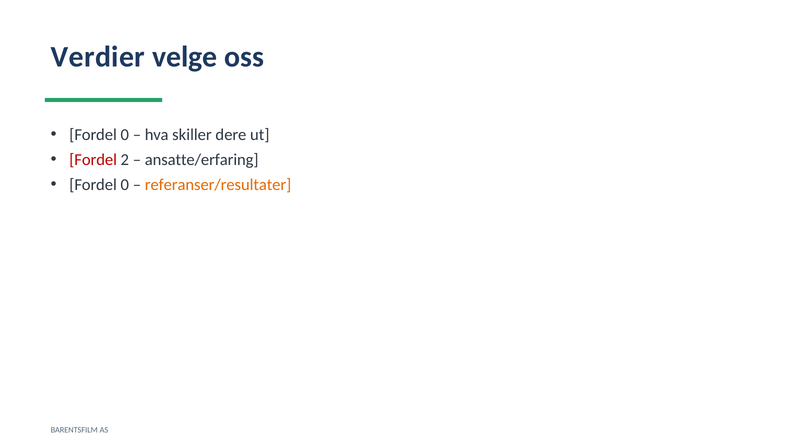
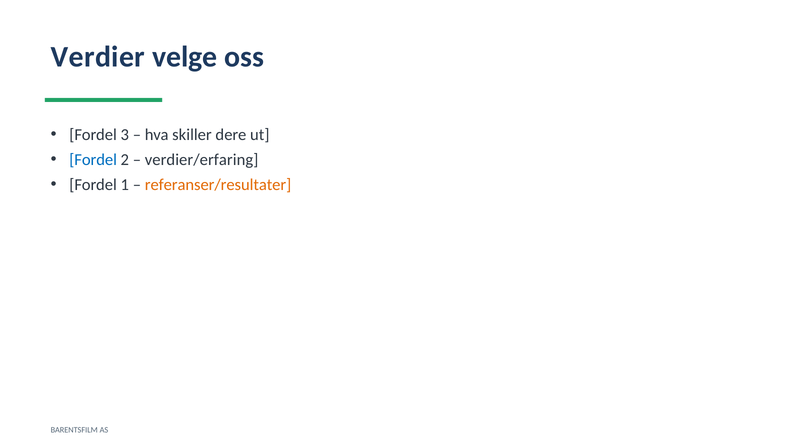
0 at (125, 135): 0 -> 3
Fordel at (93, 160) colour: red -> blue
ansatte/erfaring: ansatte/erfaring -> verdier/erfaring
0 at (125, 185): 0 -> 1
